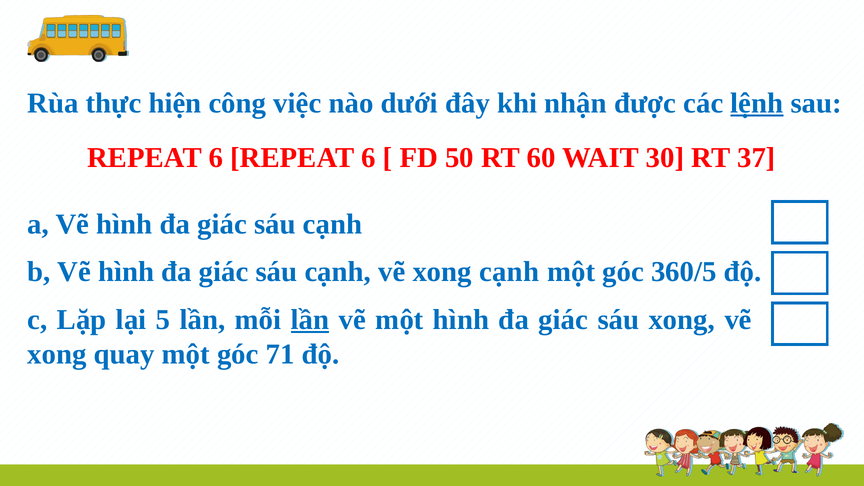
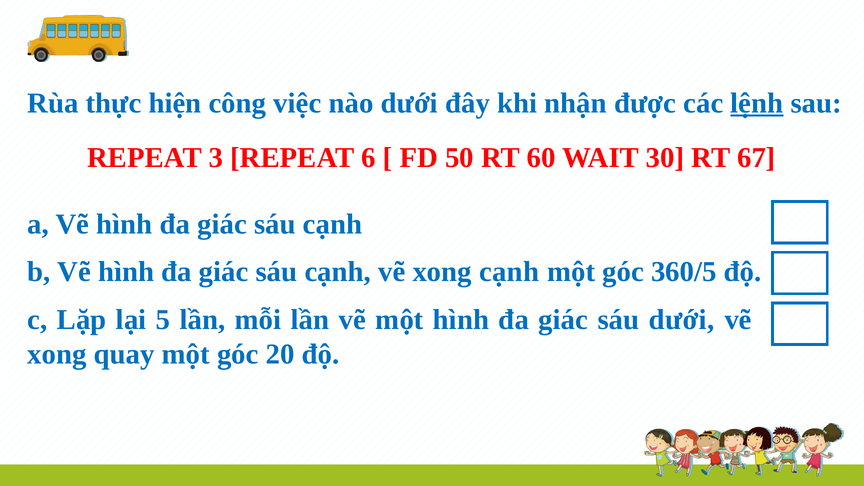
6 at (216, 158): 6 -> 3
37: 37 -> 67
lần at (310, 320) underline: present -> none
sáu xong: xong -> dưới
71: 71 -> 20
